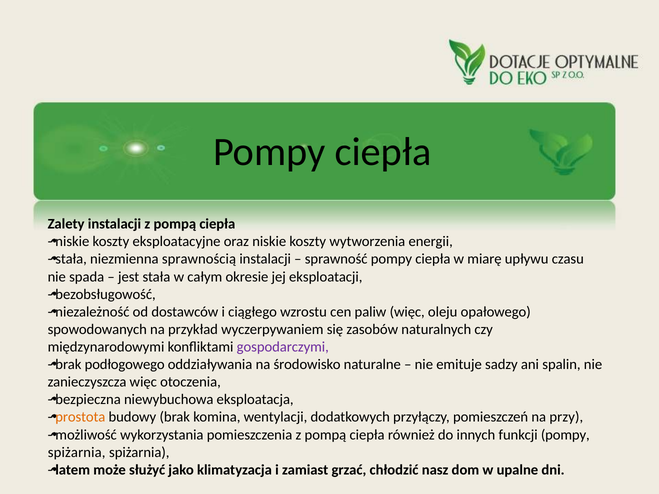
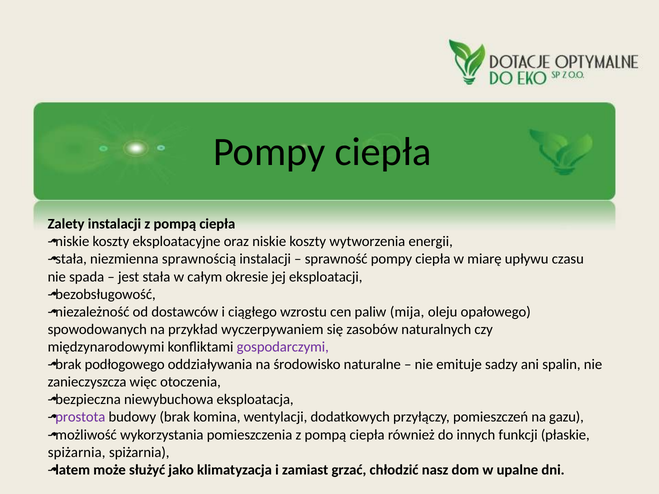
paliw więc: więc -> mija
prostota colour: orange -> purple
przy: przy -> gazu
funkcji pompy: pompy -> płaskie
